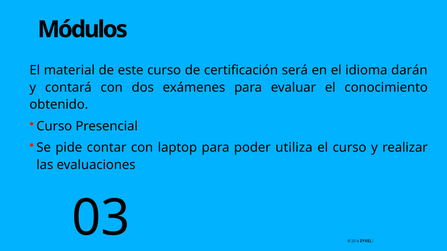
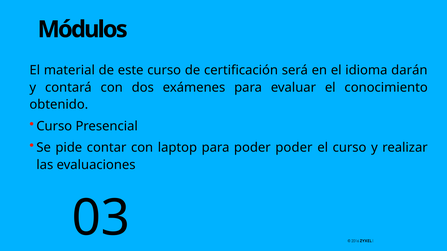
poder utiliza: utiliza -> poder
